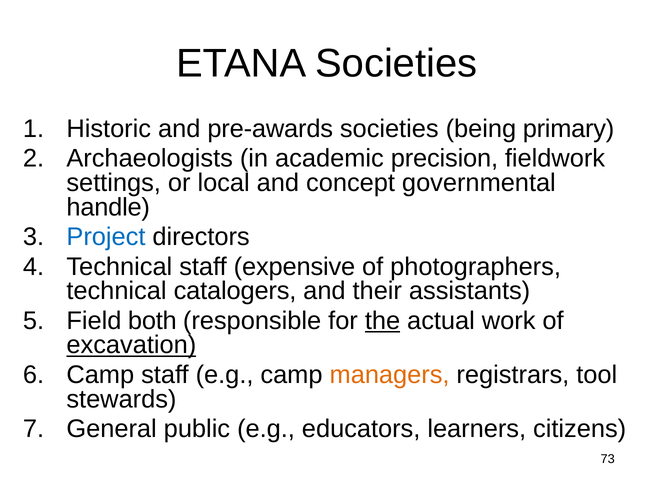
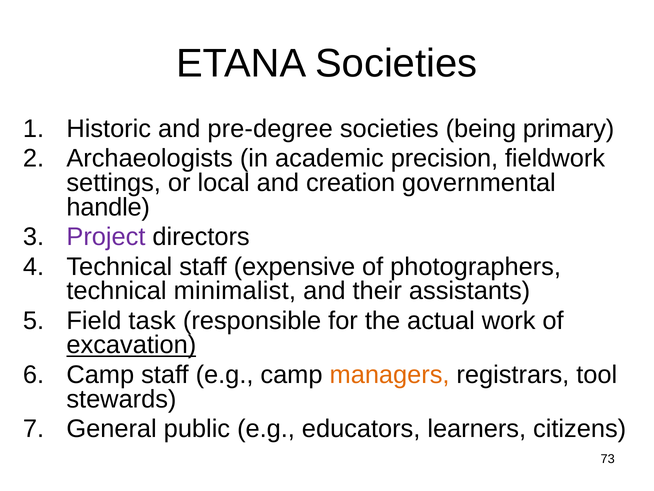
pre-awards: pre-awards -> pre-degree
concept: concept -> creation
Project colour: blue -> purple
catalogers: catalogers -> minimalist
both: both -> task
the underline: present -> none
